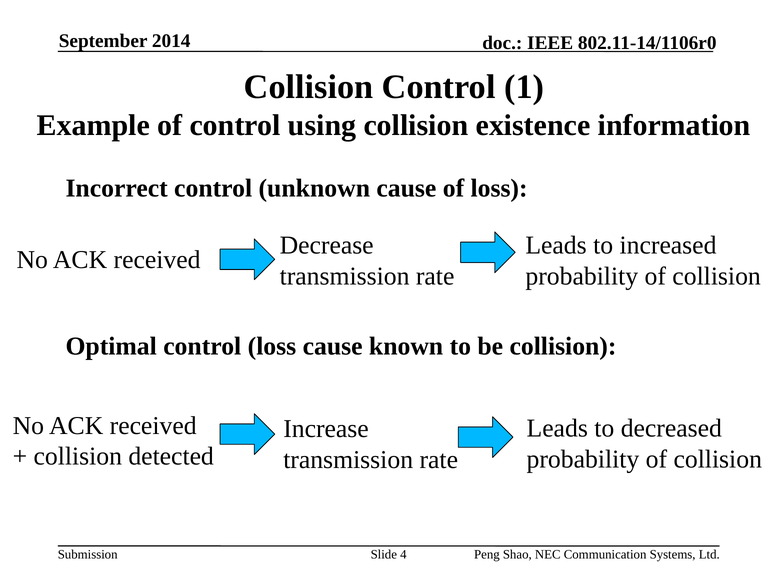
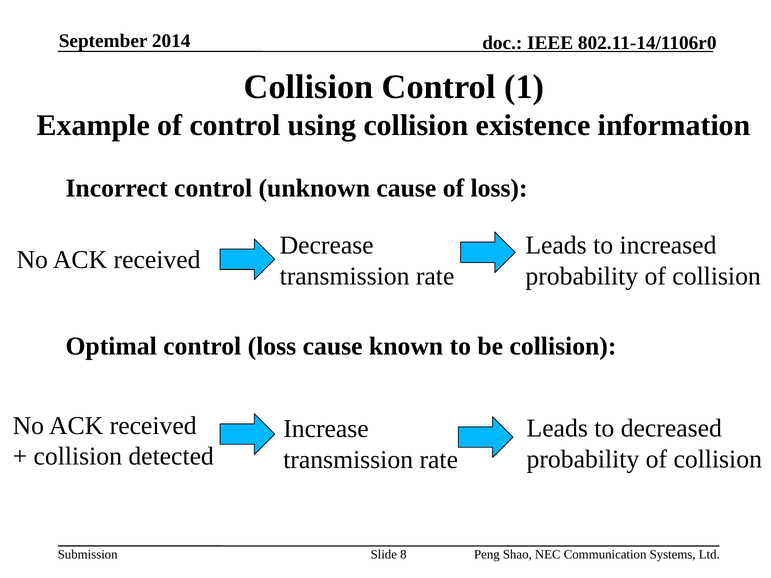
4: 4 -> 8
